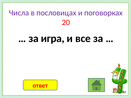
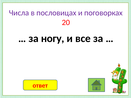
игра: игра -> ногу
